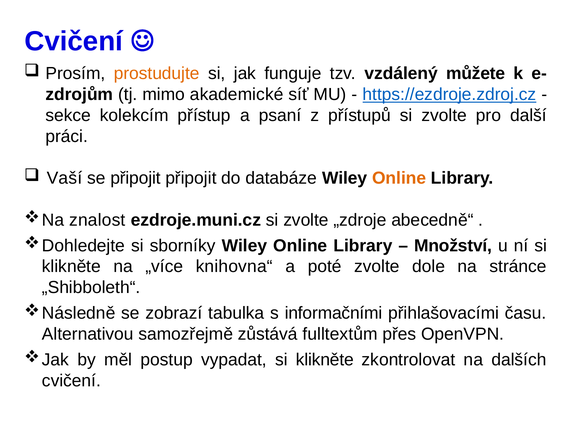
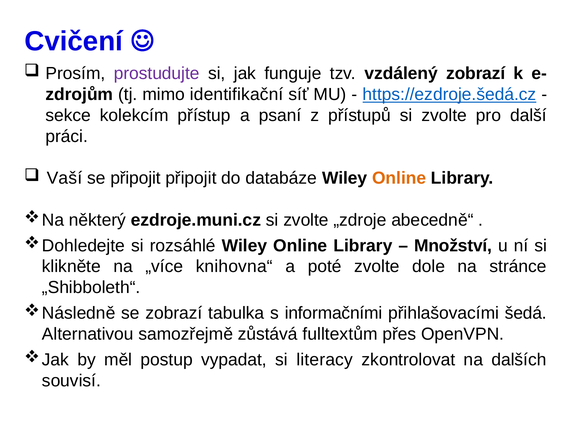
prostudujte colour: orange -> purple
vzdálený můžete: můžete -> zobrazí
akademické: akademické -> identifikační
https://ezdroje.zdroj.cz: https://ezdroje.zdroj.cz -> https://ezdroje.šedá.cz
znalost: znalost -> některý
sborníky: sborníky -> rozsáhlé
času: času -> šedá
vypadat si klikněte: klikněte -> literacy
cvičení at (71, 380): cvičení -> souvisí
